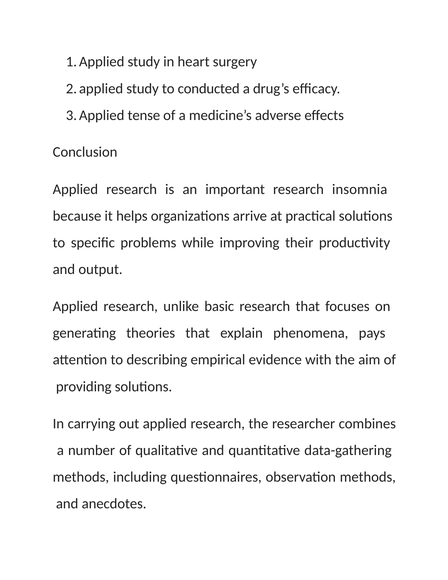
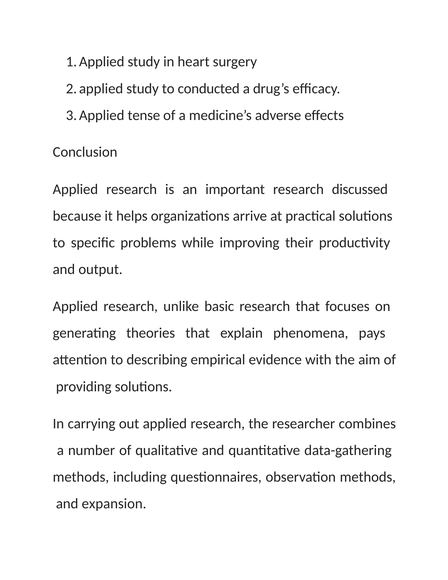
insomnia: insomnia -> discussed
anecdotes: anecdotes -> expansion
